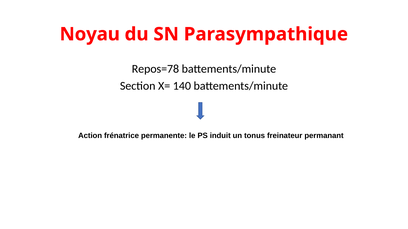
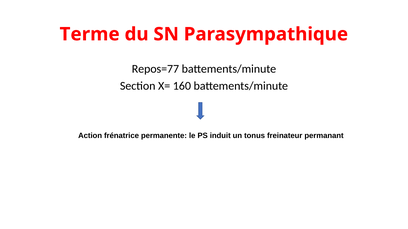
Noyau: Noyau -> Terme
Repos=78: Repos=78 -> Repos=77
140: 140 -> 160
